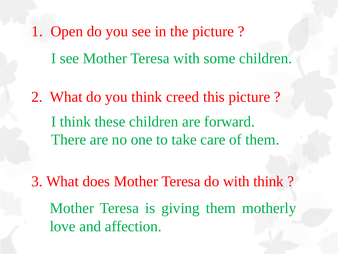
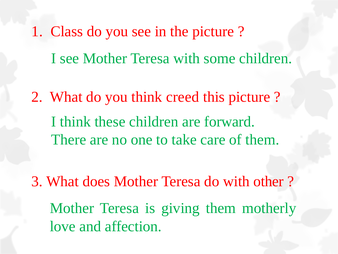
Open: Open -> Class
with think: think -> other
